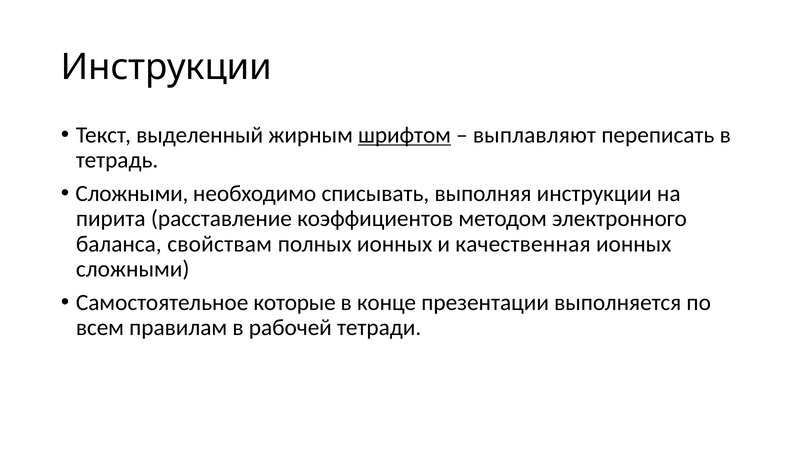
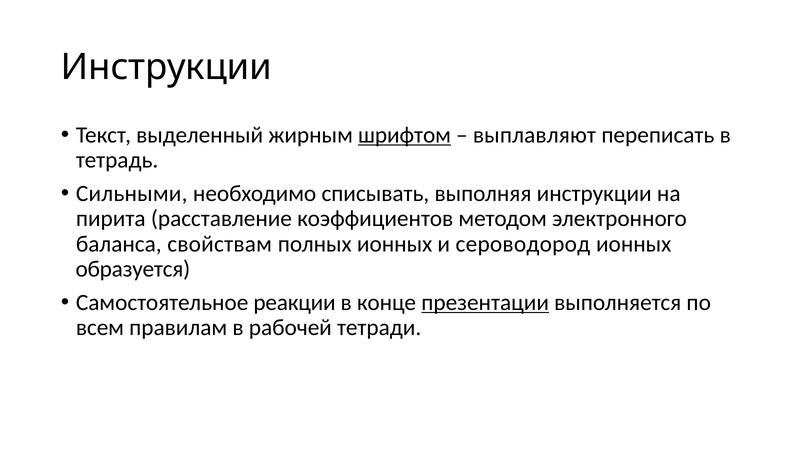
Сложными at (132, 194): Сложными -> Сильными
качественная: качественная -> сероводород
сложными at (133, 269): сложными -> образуется
которые: которые -> реакции
презентации underline: none -> present
